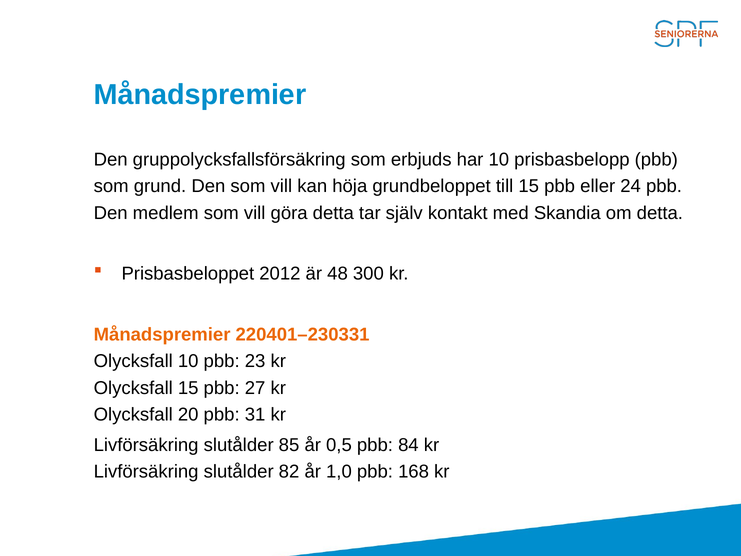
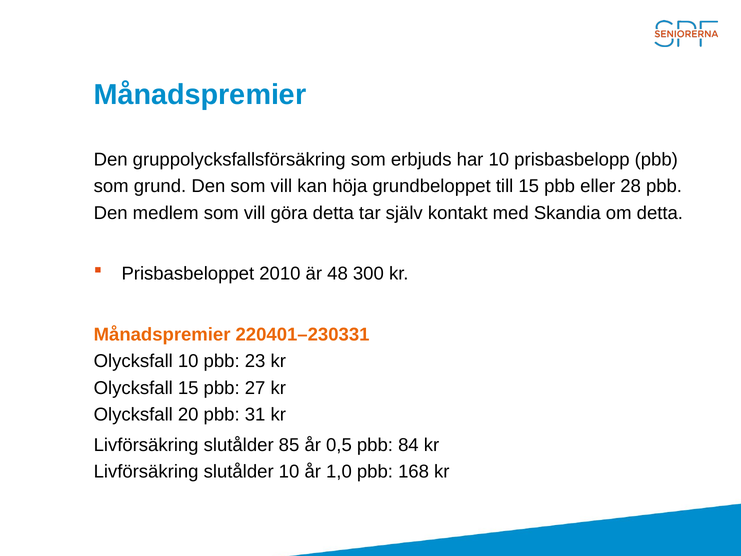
24: 24 -> 28
2012: 2012 -> 2010
slutålder 82: 82 -> 10
